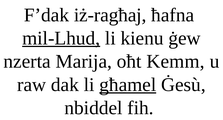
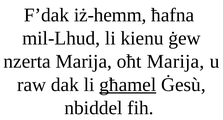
iż-ragħaj: iż-ragħaj -> iż-hemm
mil-Lhud underline: present -> none
oħt Kemm: Kemm -> Marija
